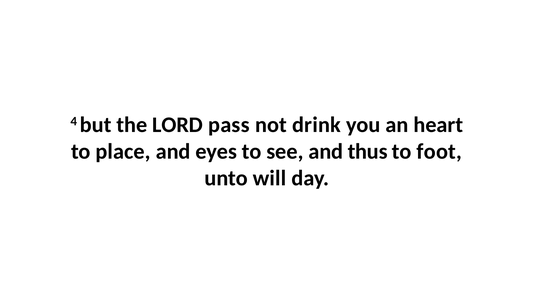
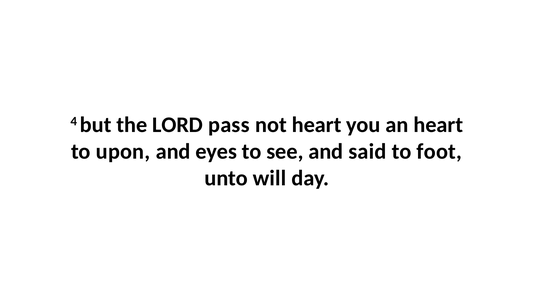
not drink: drink -> heart
place: place -> upon
thus: thus -> said
